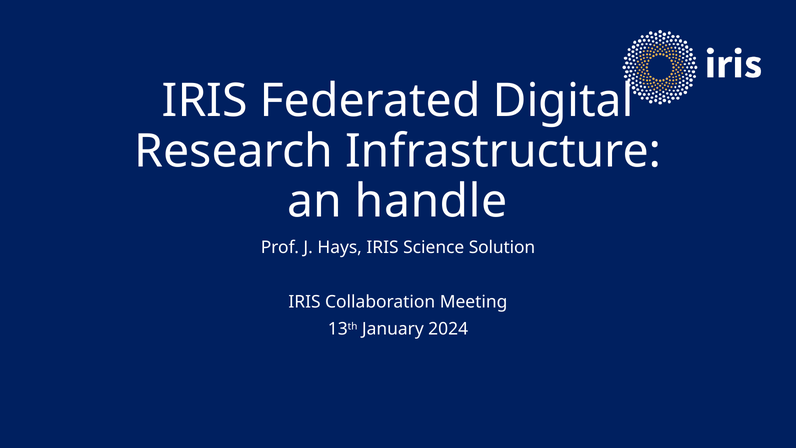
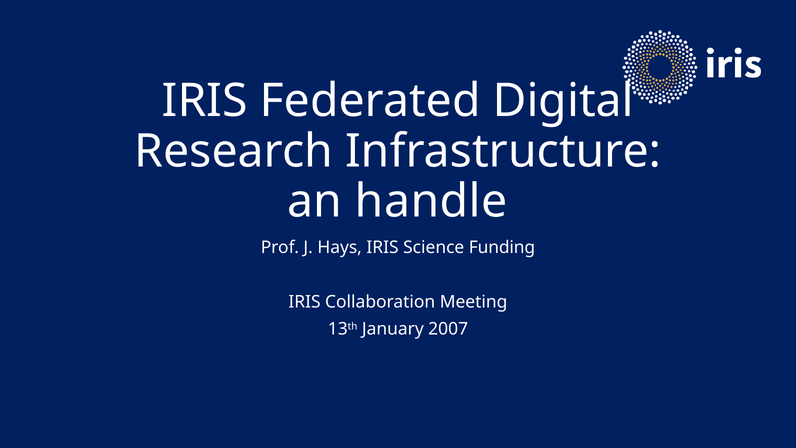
Solution: Solution -> Funding
2024: 2024 -> 2007
